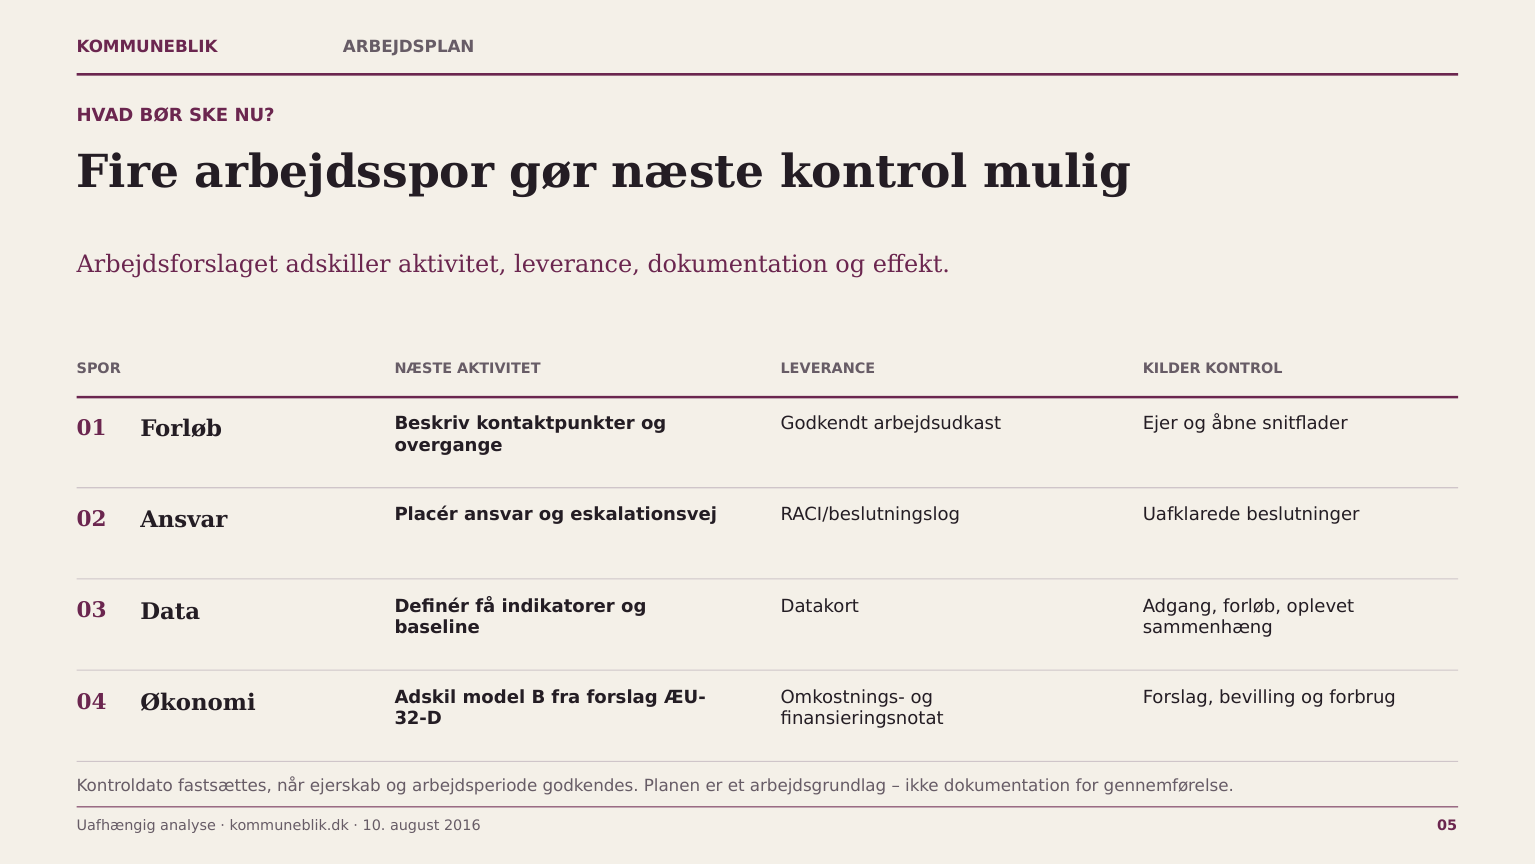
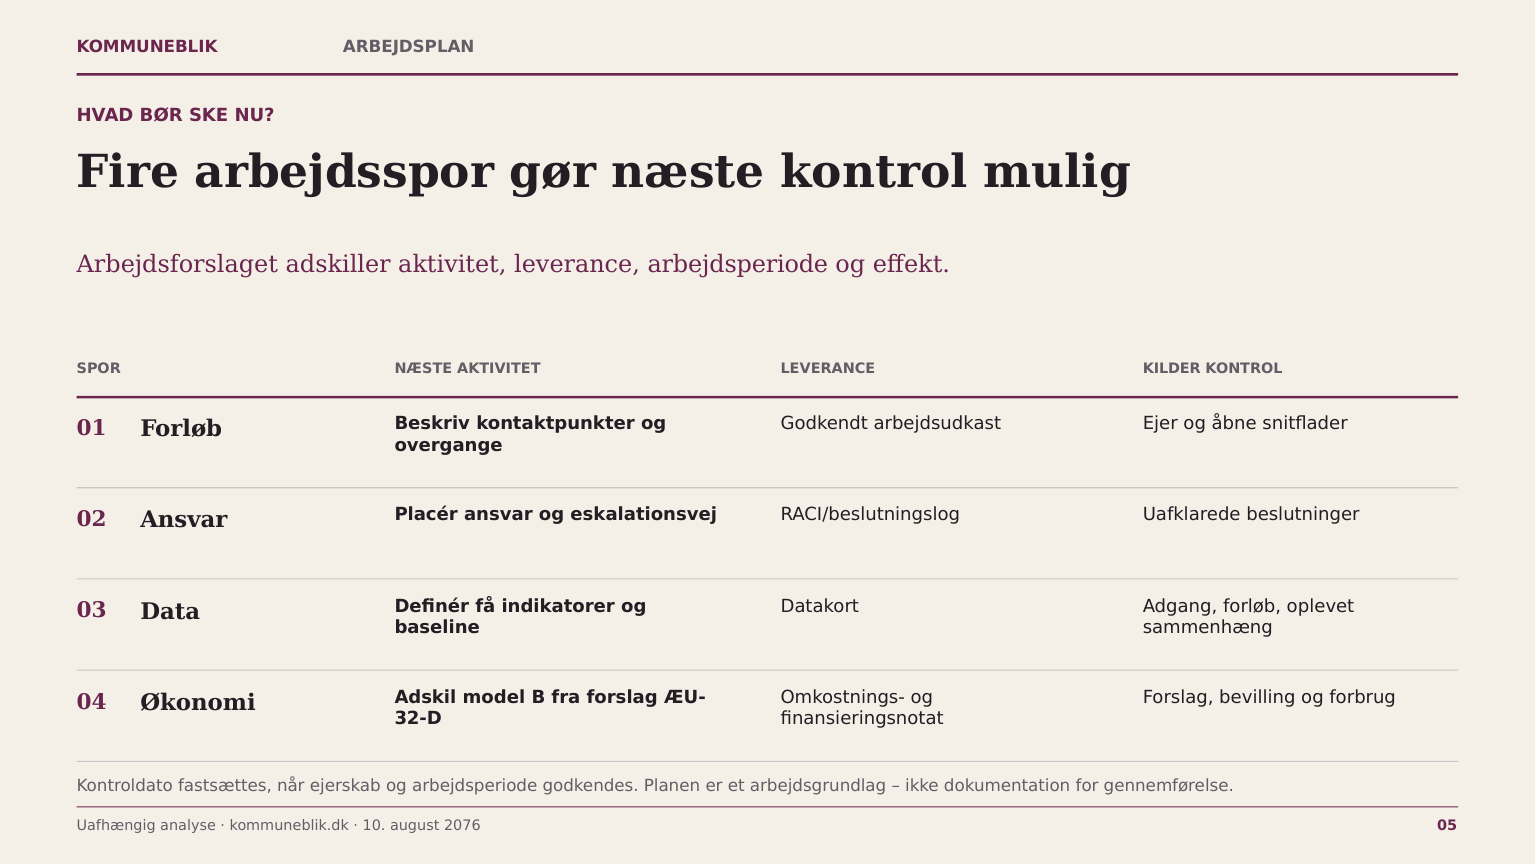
leverance dokumentation: dokumentation -> arbejdsperiode
2016: 2016 -> 2076
